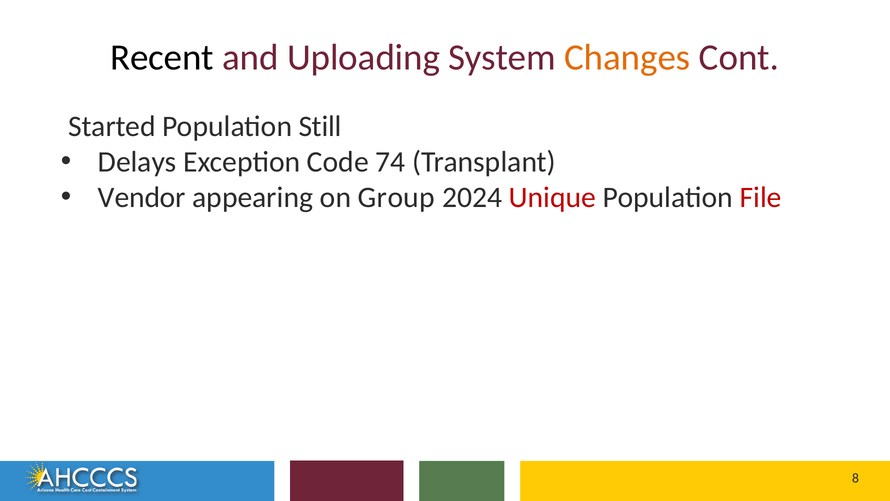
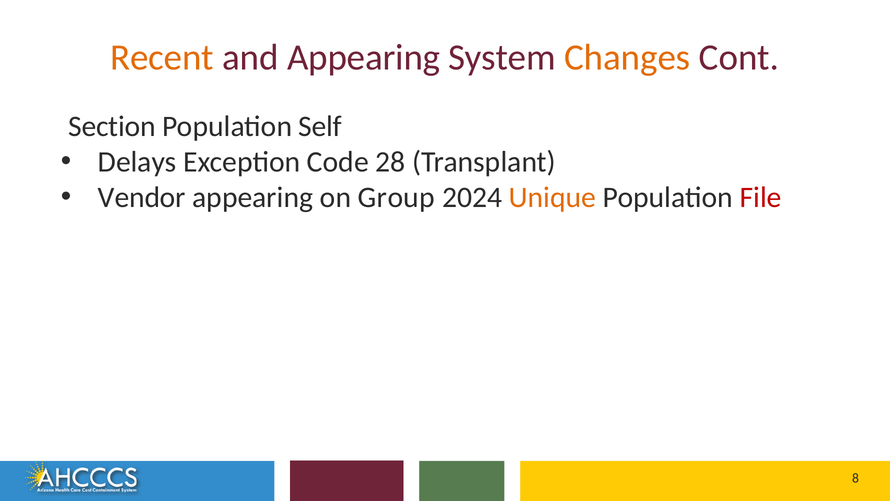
Recent colour: black -> orange
and Uploading: Uploading -> Appearing
Started: Started -> Section
Still: Still -> Self
74: 74 -> 28
Unique colour: red -> orange
